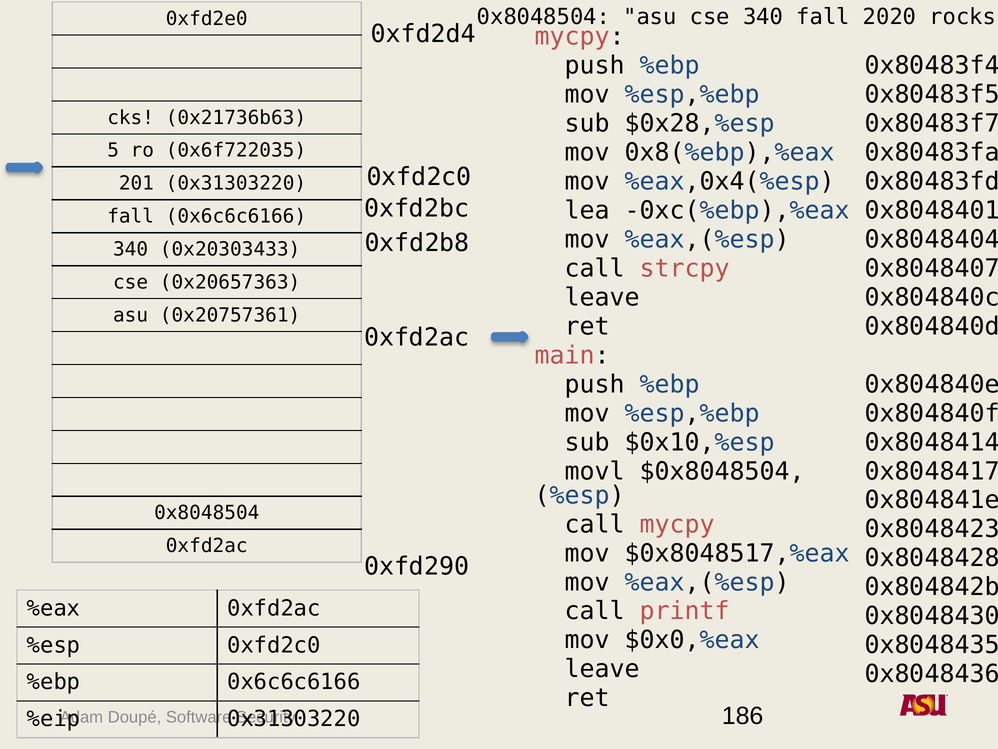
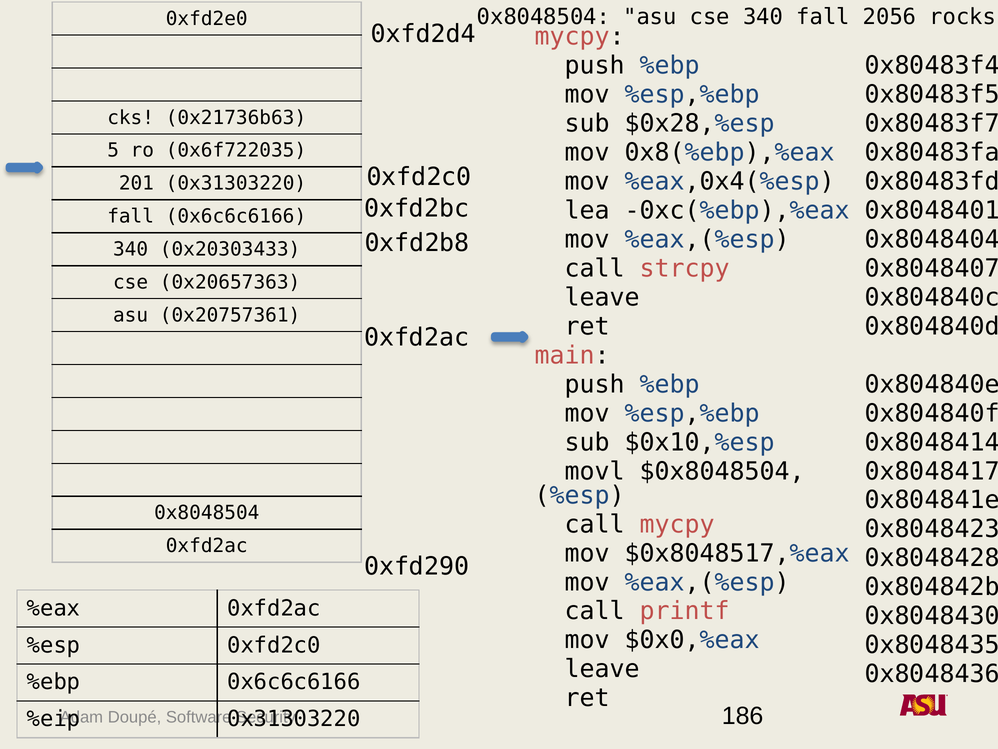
2020: 2020 -> 2056
